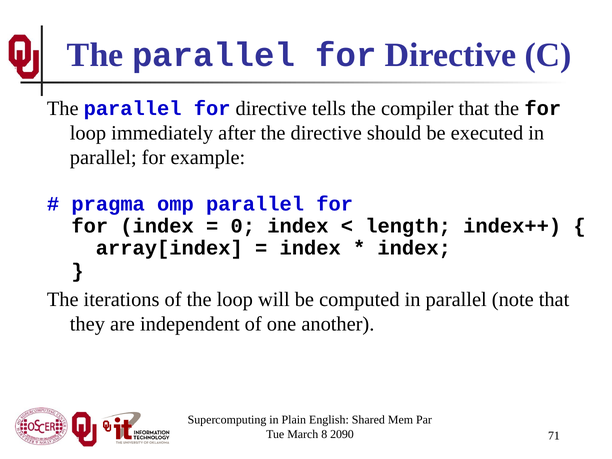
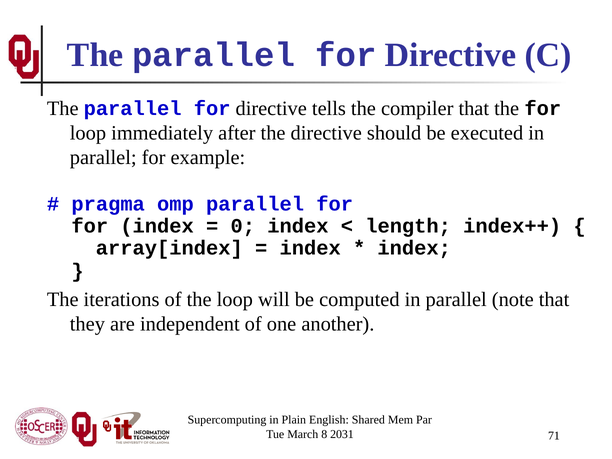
2090: 2090 -> 2031
